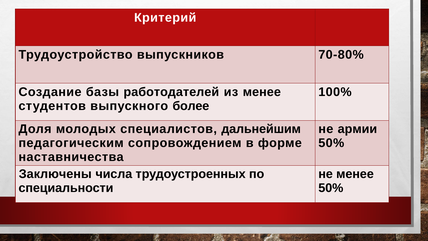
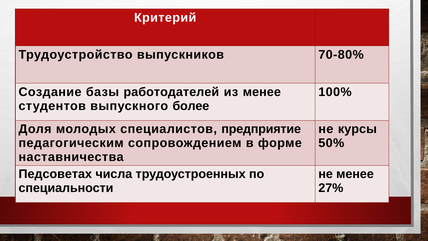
дальнейшим: дальнейшим -> предприятие
армии: армии -> курсы
Заключены: Заключены -> Педсоветах
50% at (331, 188): 50% -> 27%
